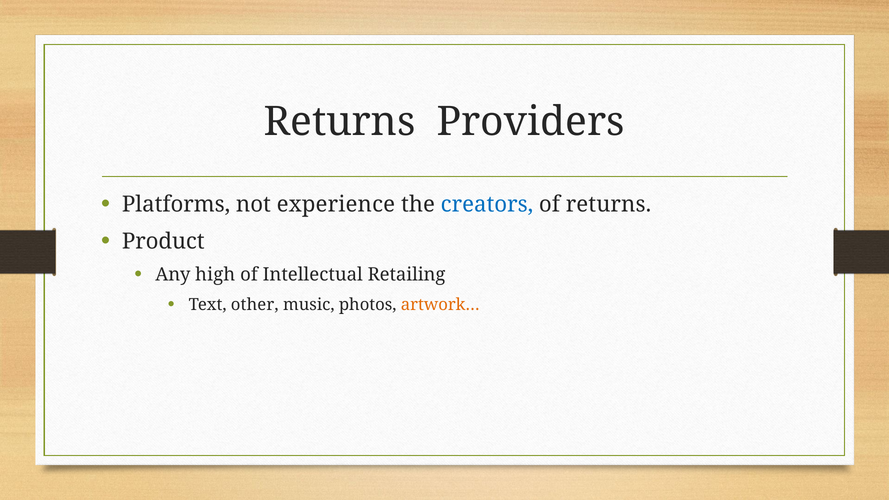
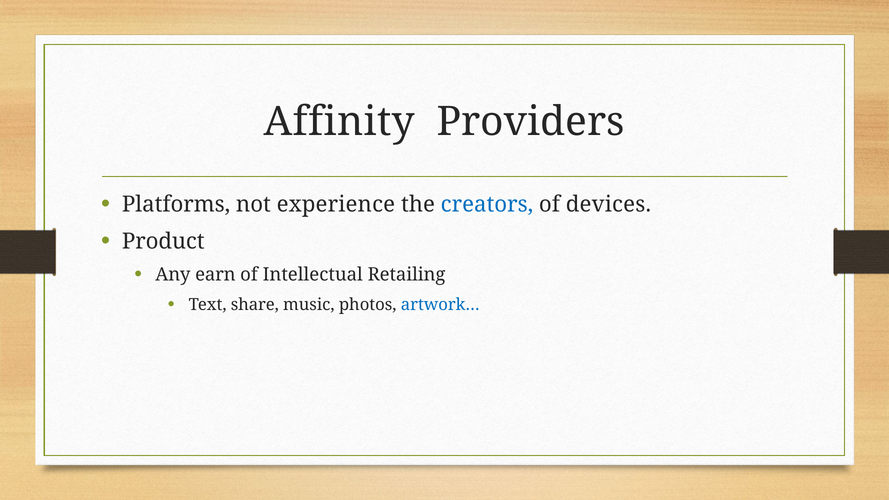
Returns at (340, 122): Returns -> Affinity
of returns: returns -> devices
high: high -> earn
other: other -> share
artwork… colour: orange -> blue
